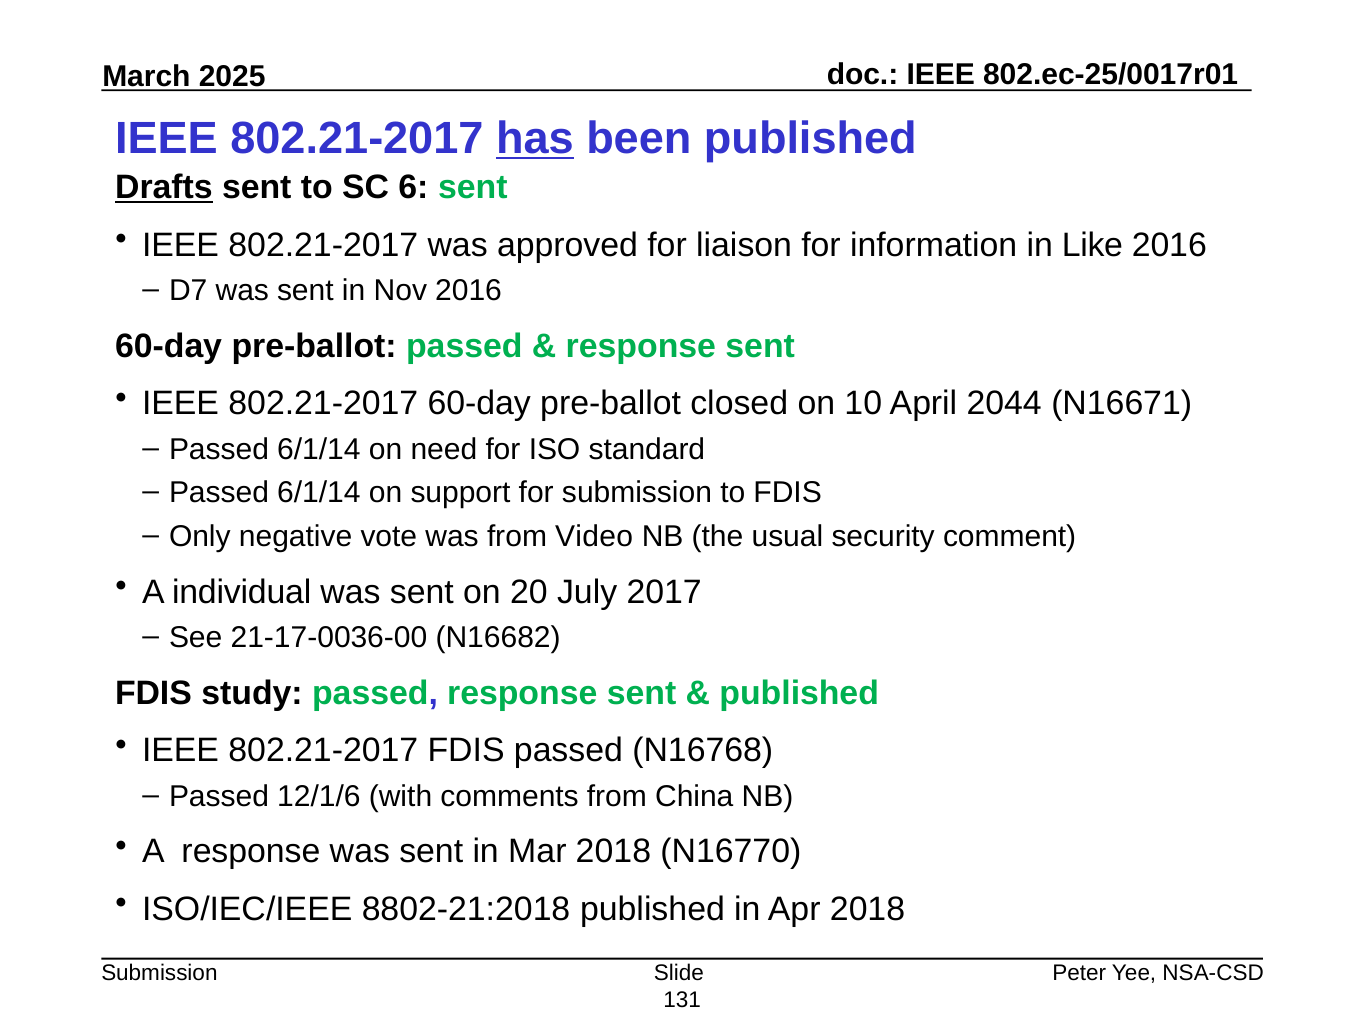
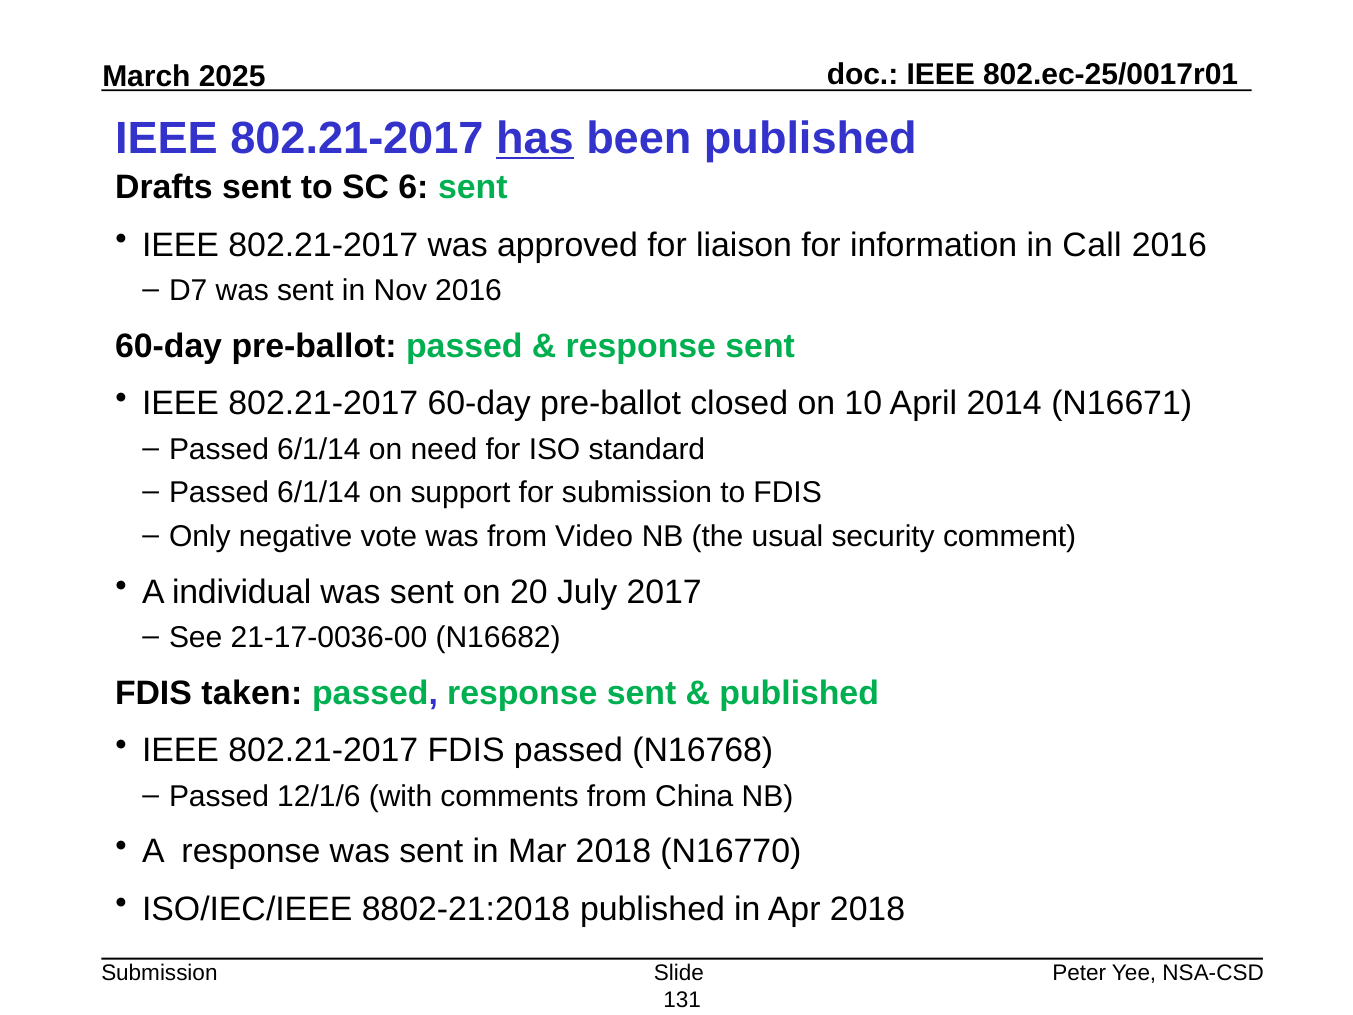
Drafts underline: present -> none
Like: Like -> Call
2044: 2044 -> 2014
study: study -> taken
